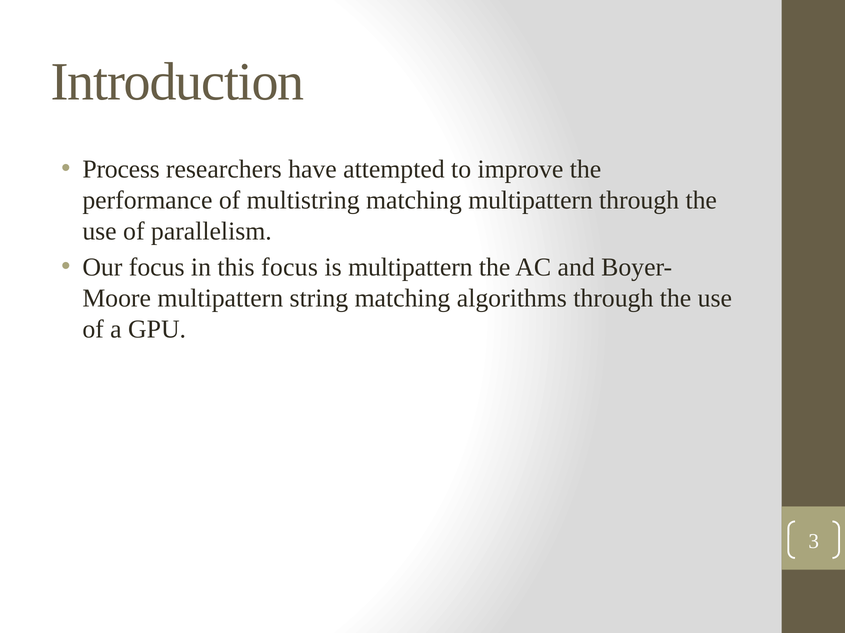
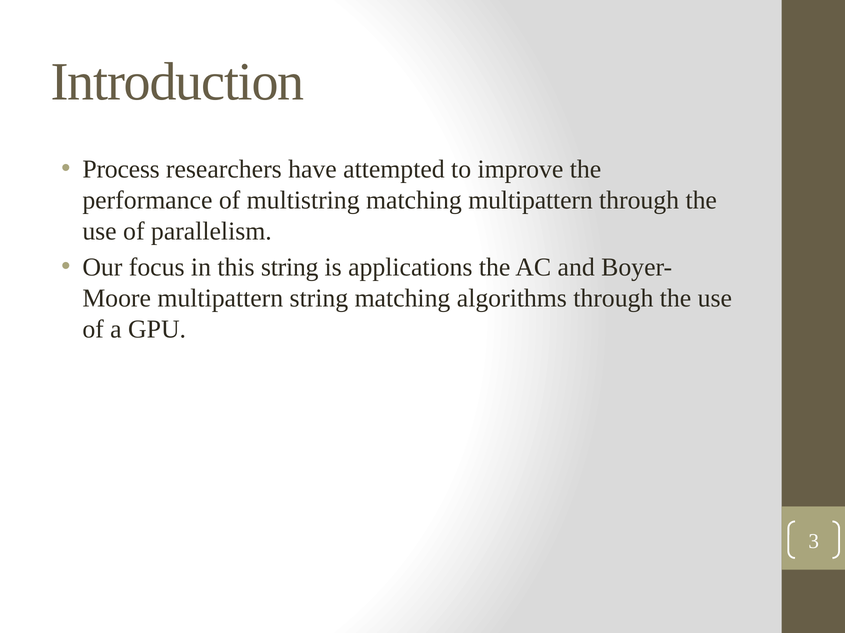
this focus: focus -> string
is multipattern: multipattern -> applications
